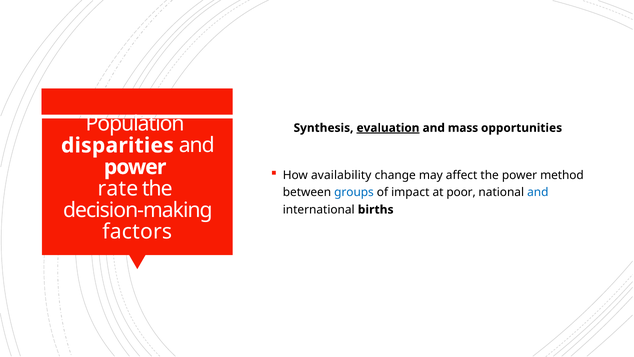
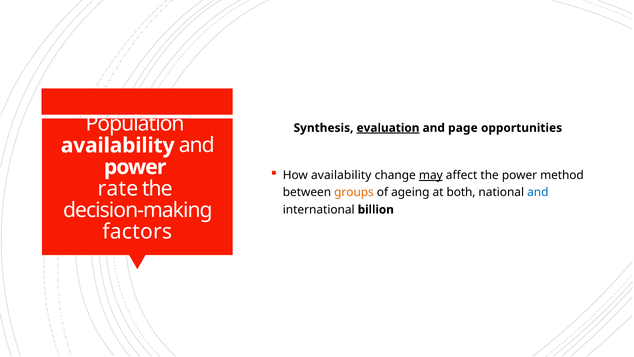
mass: mass -> page
disparities at (117, 145): disparities -> availability
may underline: none -> present
groups colour: blue -> orange
impact: impact -> ageing
poor: poor -> both
births: births -> billion
